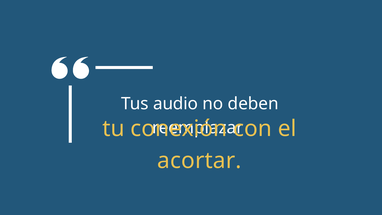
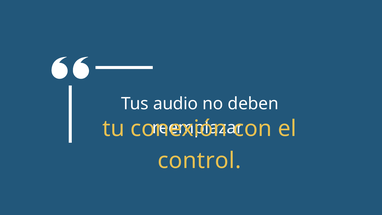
acortar: acortar -> control
